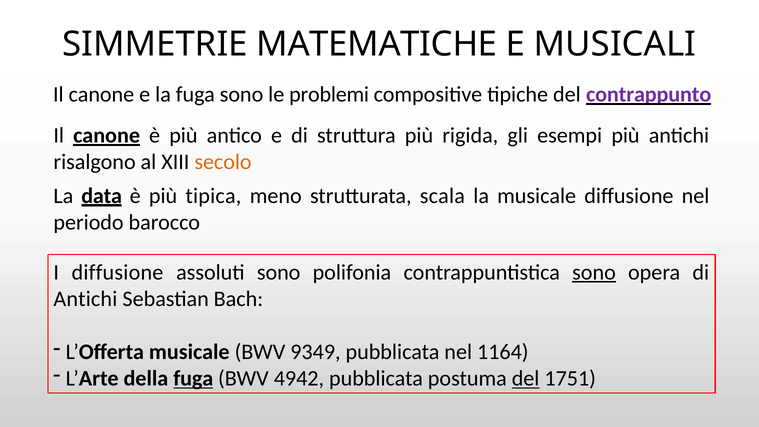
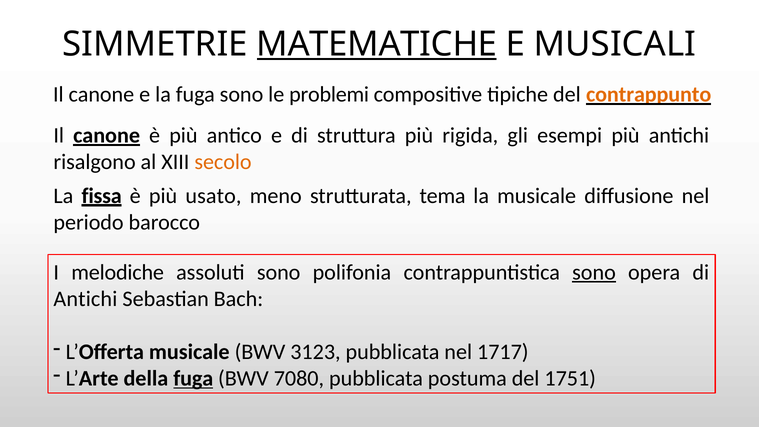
MATEMATICHE underline: none -> present
contrappunto colour: purple -> orange
data: data -> fissa
tipica: tipica -> usato
scala: scala -> tema
I diffusione: diffusione -> melodiche
9349: 9349 -> 3123
1164: 1164 -> 1717
4942: 4942 -> 7080
del at (526, 378) underline: present -> none
